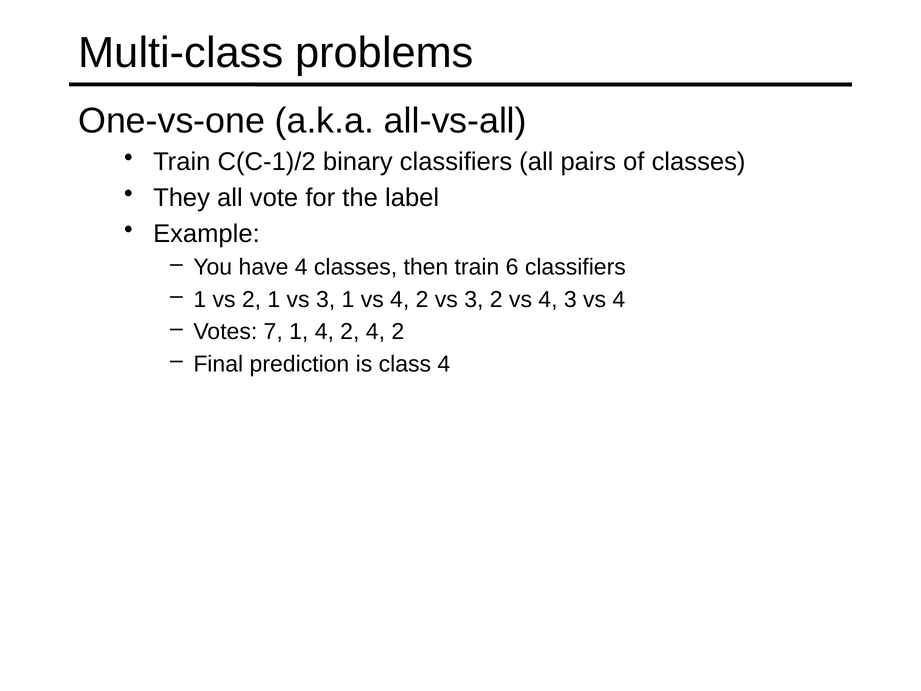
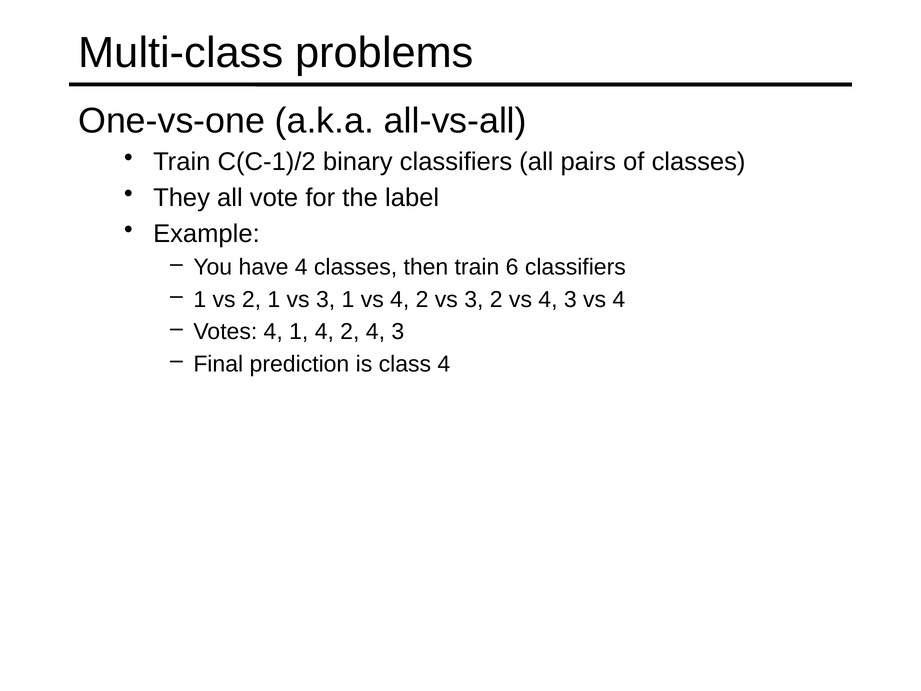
Votes 7: 7 -> 4
2 4 2: 2 -> 3
